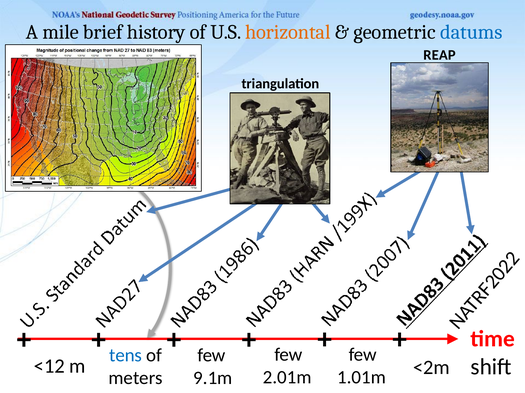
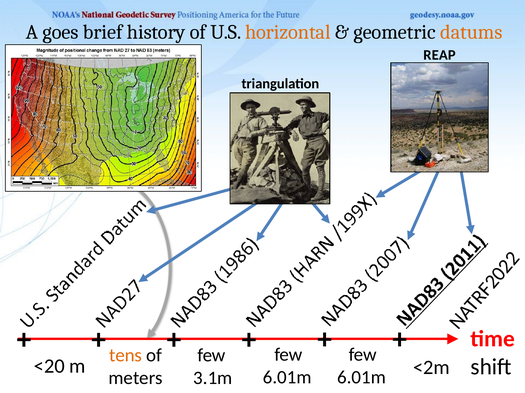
mile: mile -> goes
datums colour: blue -> orange
tens colour: blue -> orange
<12: <12 -> <20
2.01m at (287, 378): 2.01m -> 6.01m
1.01m at (362, 378): 1.01m -> 6.01m
9.1m: 9.1m -> 3.1m
